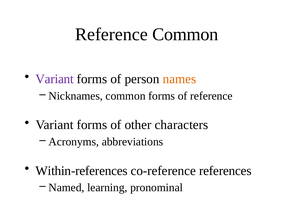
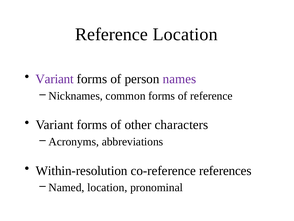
Reference Common: Common -> Location
names colour: orange -> purple
Within-references: Within-references -> Within-resolution
Named learning: learning -> location
